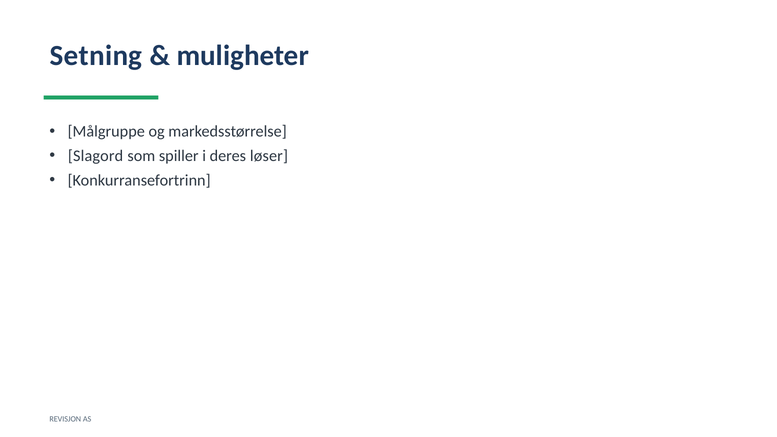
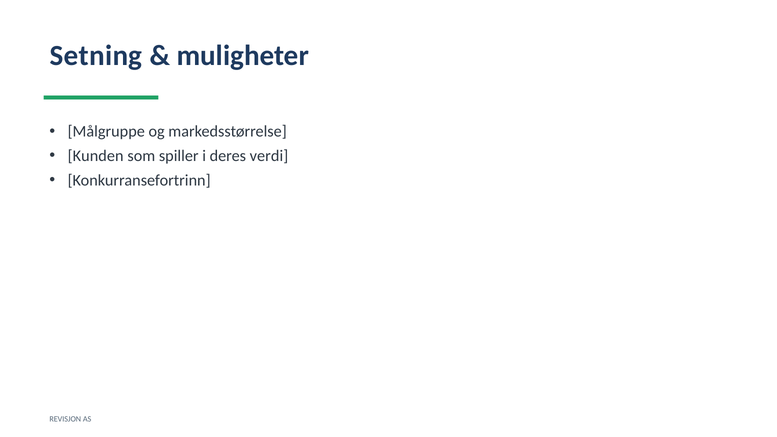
Slagord: Slagord -> Kunden
løser: løser -> verdi
